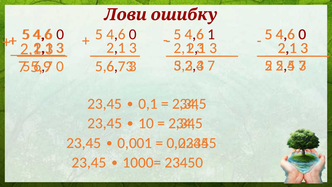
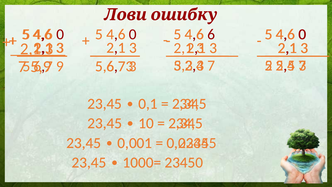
1: 1 -> 6
0 at (60, 66): 0 -> 9
